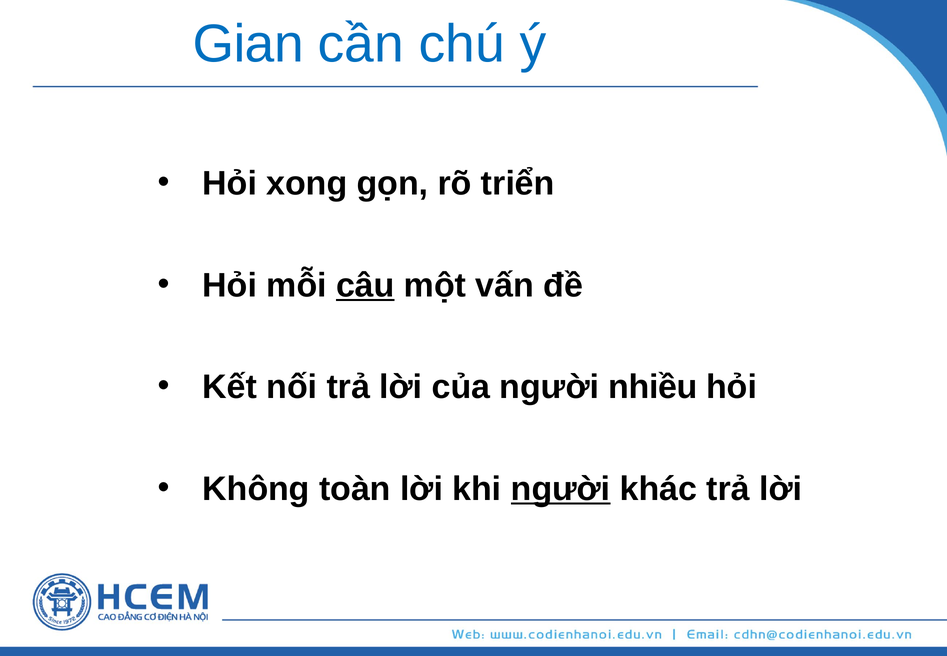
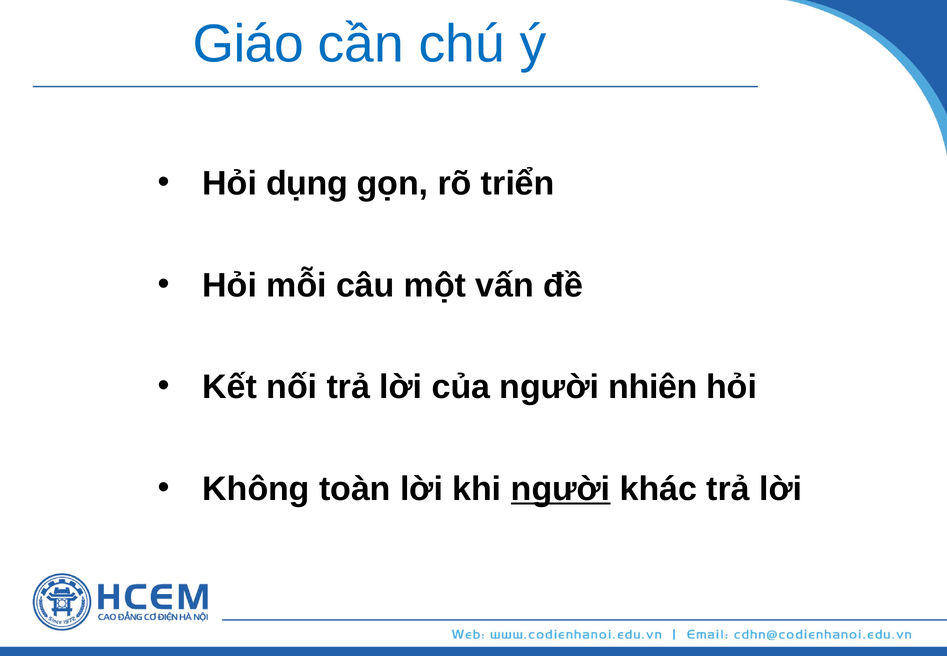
Gian: Gian -> Giáo
xong: xong -> dụng
câu underline: present -> none
nhiều: nhiều -> nhiên
